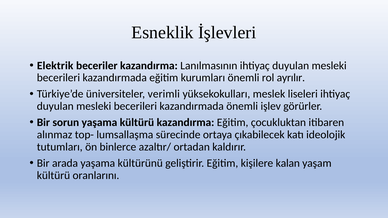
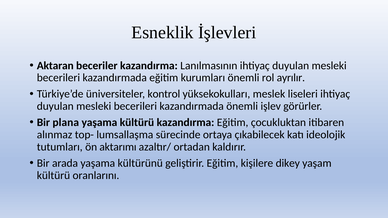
Elektrik: Elektrik -> Aktaran
verimli: verimli -> kontrol
sorun: sorun -> plana
binlerce: binlerce -> aktarımı
kalan: kalan -> dikey
